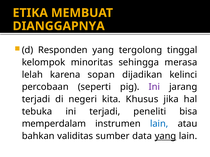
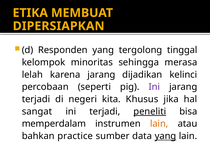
DIANGGAPNYA: DIANGGAPNYA -> DIPERSIAPKAN
karena sopan: sopan -> jarang
tebuka: tebuka -> sangat
peneliti underline: none -> present
lain at (159, 124) colour: blue -> orange
validitas: validitas -> practice
